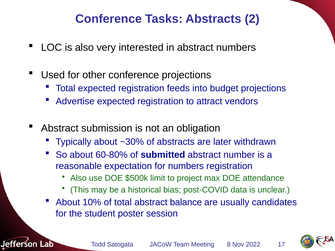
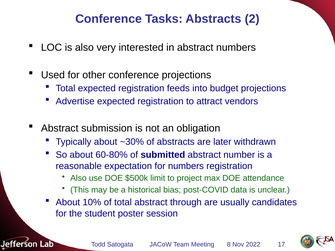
balance: balance -> through
